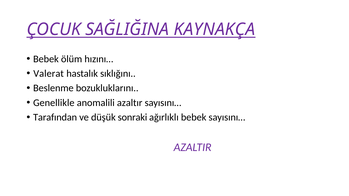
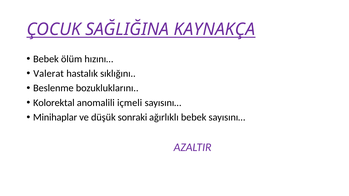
Genellikle: Genellikle -> Kolorektal
azaltır: azaltır -> içmeli
Tarafından: Tarafından -> Minihaplar
